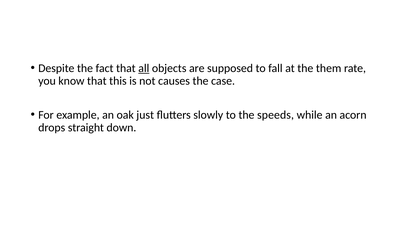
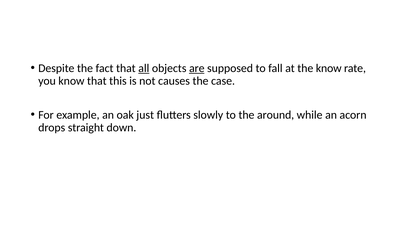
are underline: none -> present
the them: them -> know
speeds: speeds -> around
